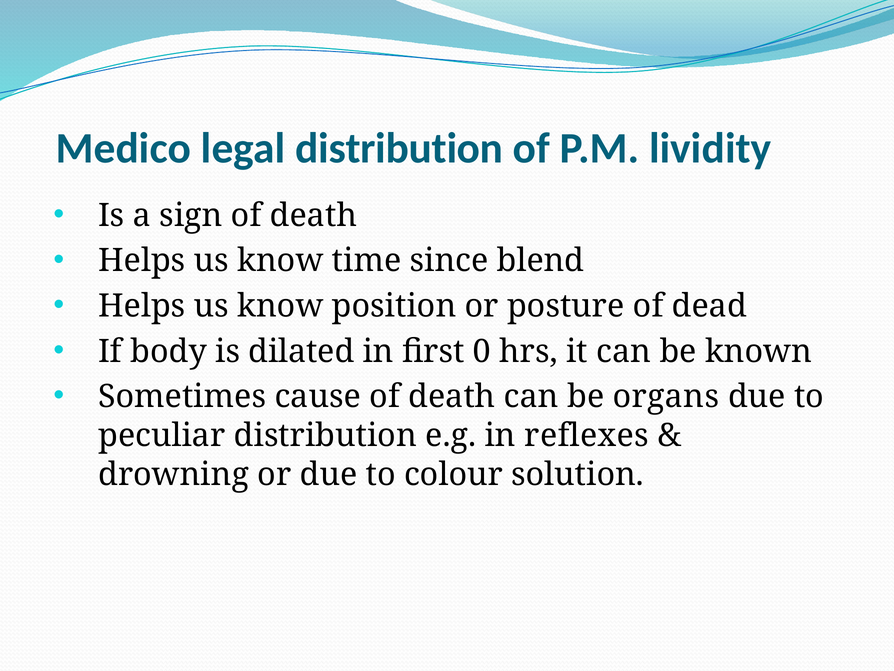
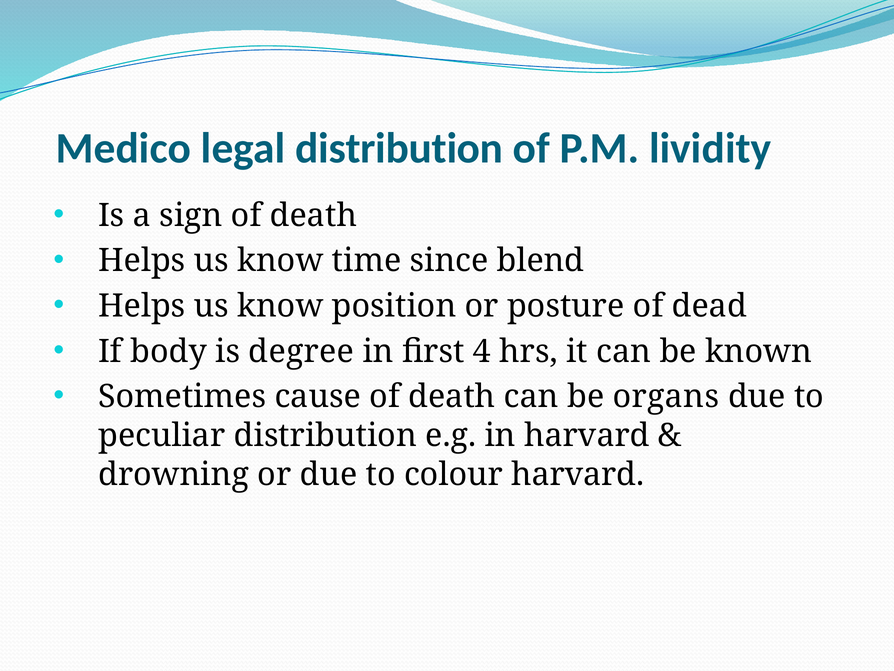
dilated: dilated -> degree
0: 0 -> 4
in reflexes: reflexes -> harvard
colour solution: solution -> harvard
